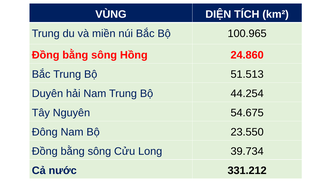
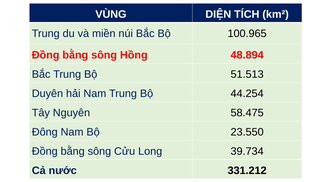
24.860: 24.860 -> 48.894
54.675: 54.675 -> 58.475
